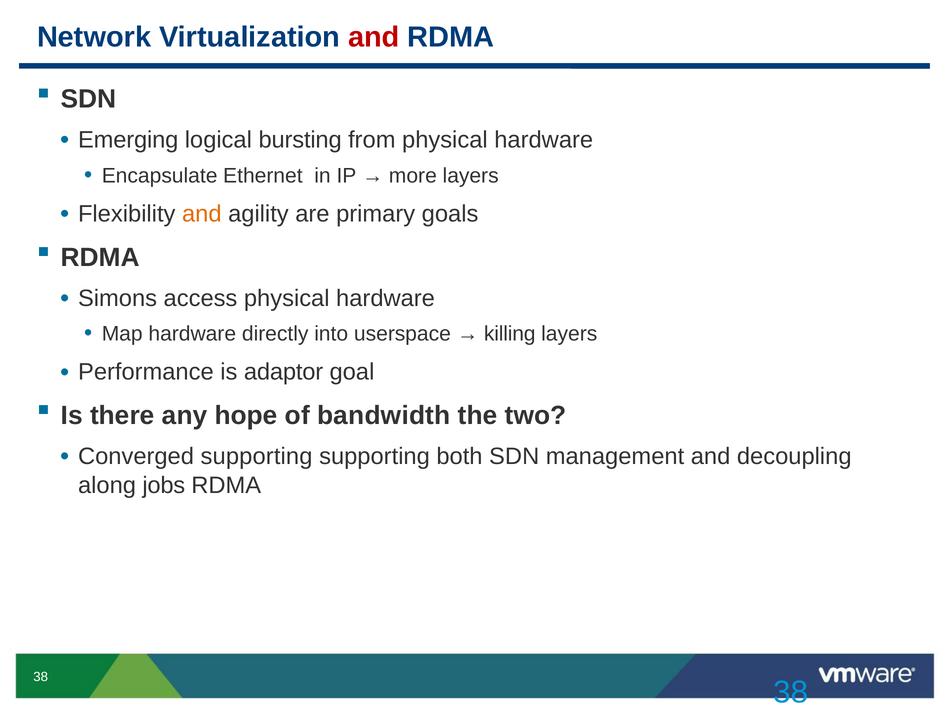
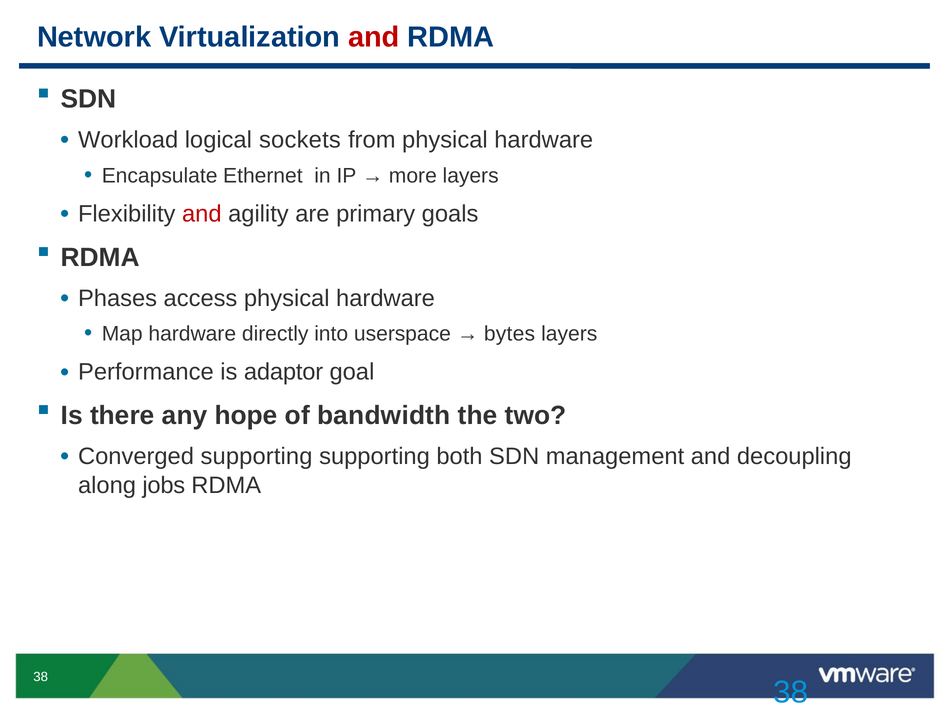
Emerging: Emerging -> Workload
bursting: bursting -> sockets
and at (202, 214) colour: orange -> red
Simons: Simons -> Phases
killing: killing -> bytes
